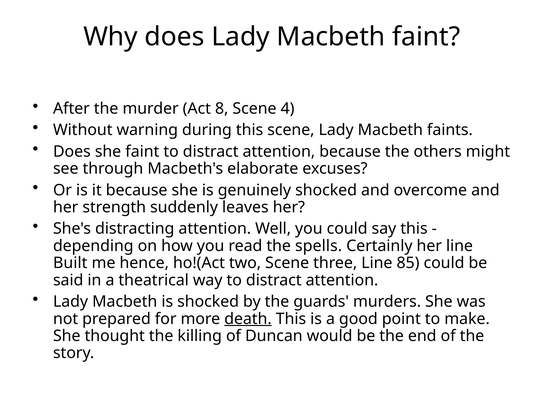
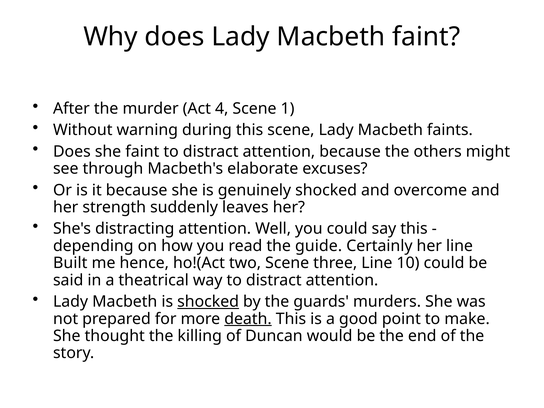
8: 8 -> 4
4: 4 -> 1
spells: spells -> guide
85: 85 -> 10
shocked at (208, 302) underline: none -> present
